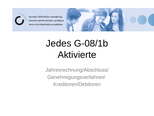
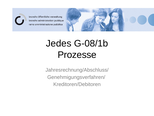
Aktivierte: Aktivierte -> Prozesse
